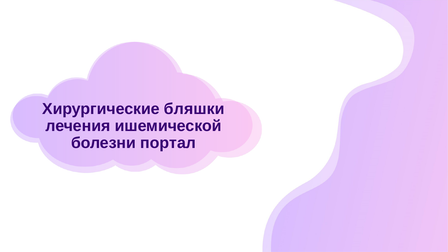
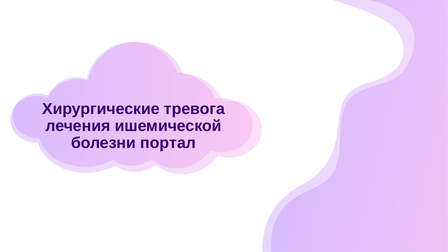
бляшки: бляшки -> тревога
